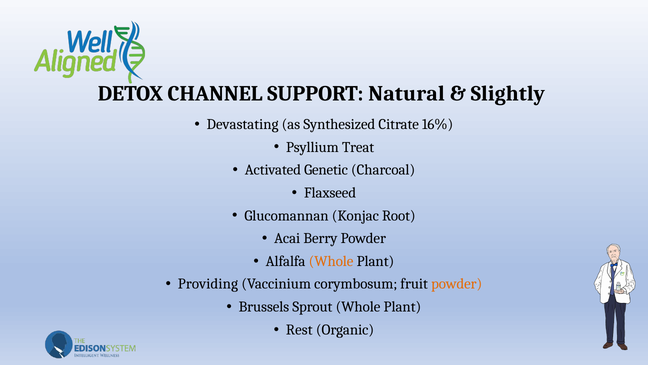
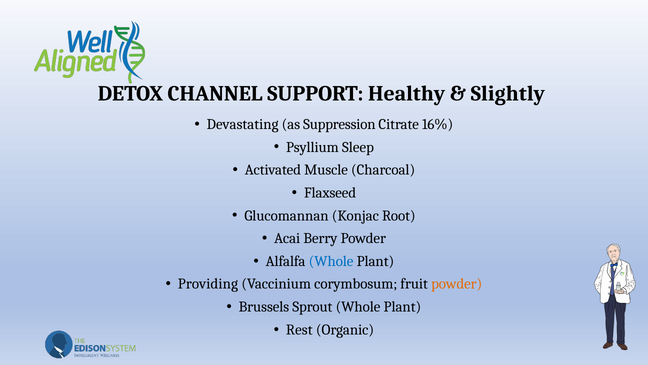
Natural: Natural -> Healthy
Synthesized: Synthesized -> Suppression
Treat: Treat -> Sleep
Genetic: Genetic -> Muscle
Whole at (331, 261) colour: orange -> blue
